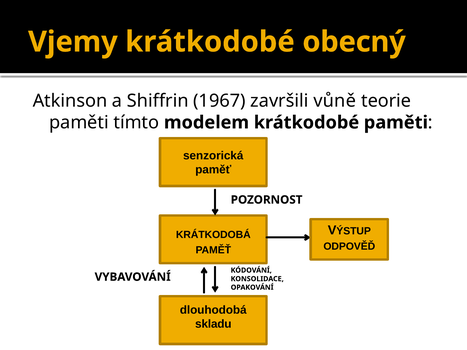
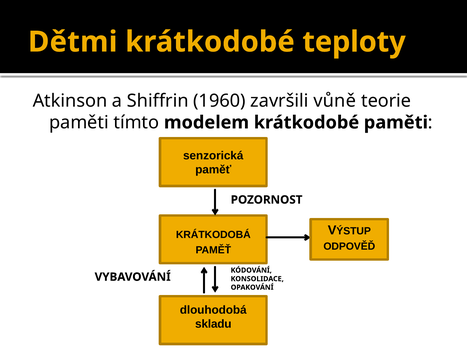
Vjemy: Vjemy -> Dětmi
obecný: obecný -> teploty
1967: 1967 -> 1960
